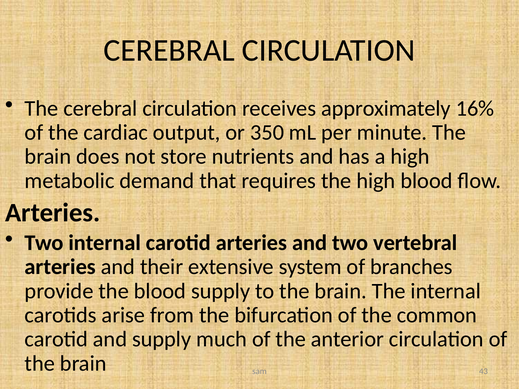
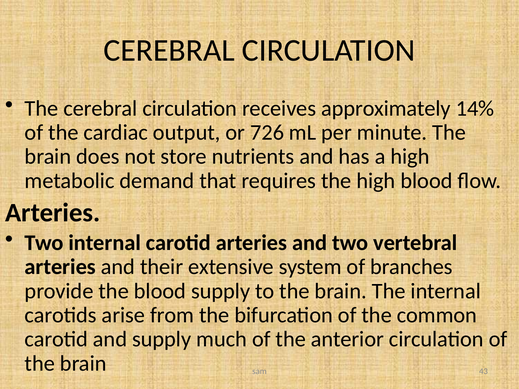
16%: 16% -> 14%
350: 350 -> 726
